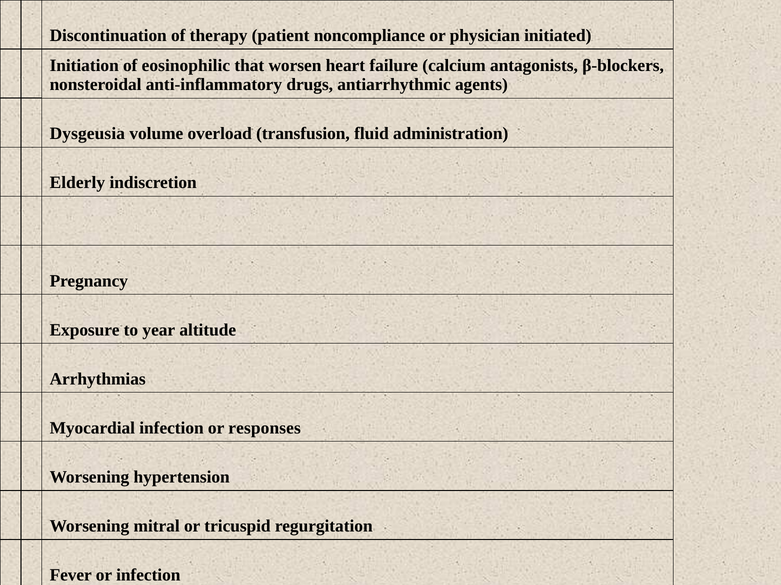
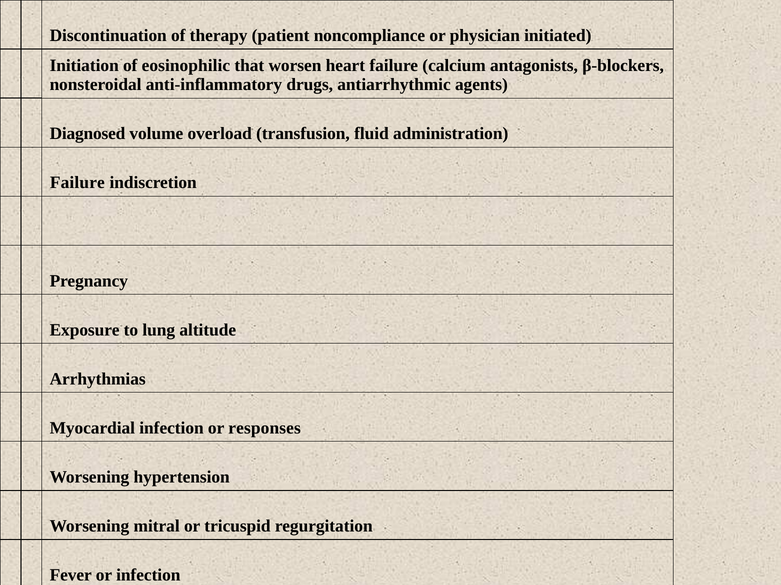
Dysgeusia: Dysgeusia -> Diagnosed
Elderly at (77, 183): Elderly -> Failure
year: year -> lung
